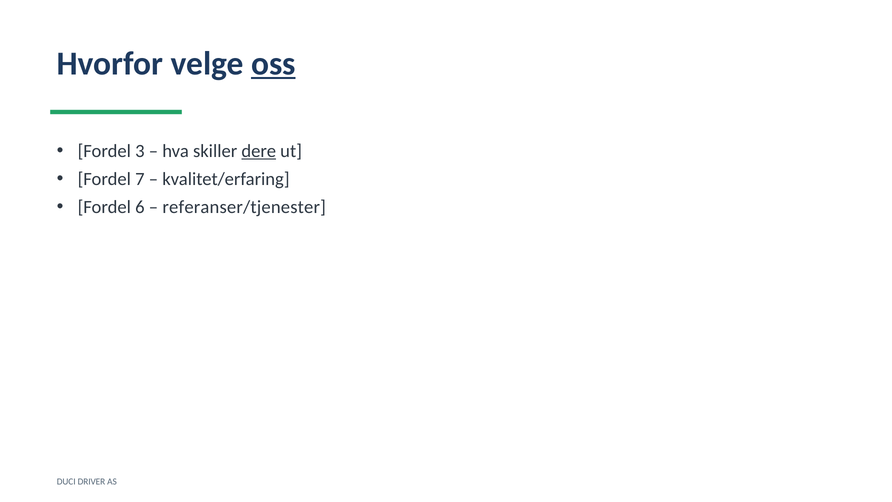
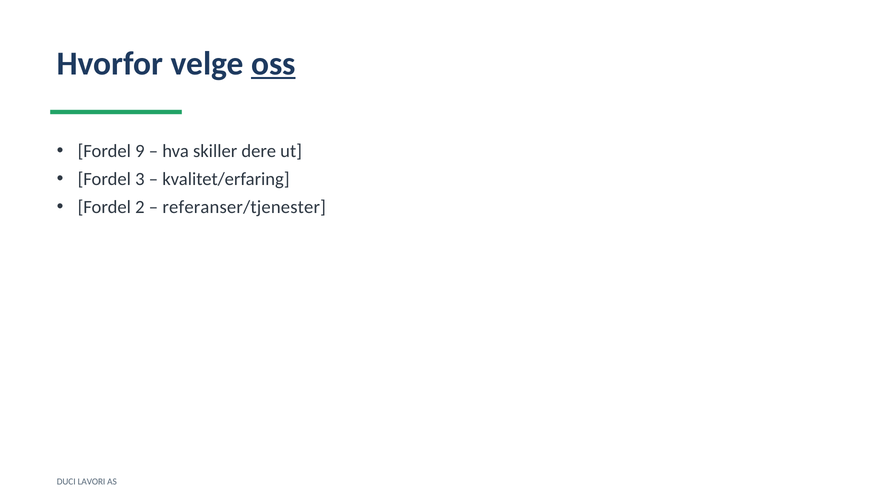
3: 3 -> 9
dere underline: present -> none
7: 7 -> 3
6: 6 -> 2
DRIVER: DRIVER -> LAVORI
